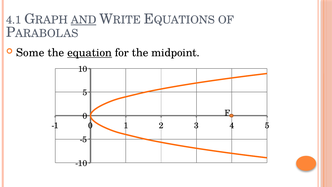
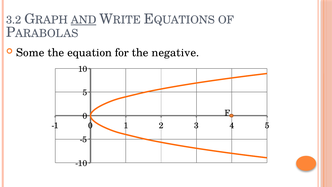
4.1: 4.1 -> 3.2
equation underline: present -> none
midpoint: midpoint -> negative
